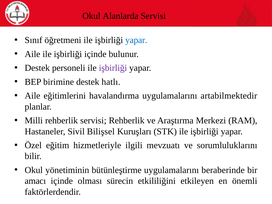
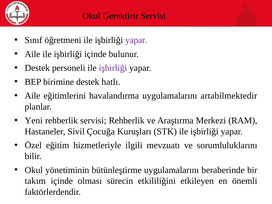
Alanlarda: Alanlarda -> Gerektirir
yapar at (136, 40) colour: blue -> purple
Milli: Milli -> Yeni
Bilişsel: Bilişsel -> Çocuğa
amacı: amacı -> takım
